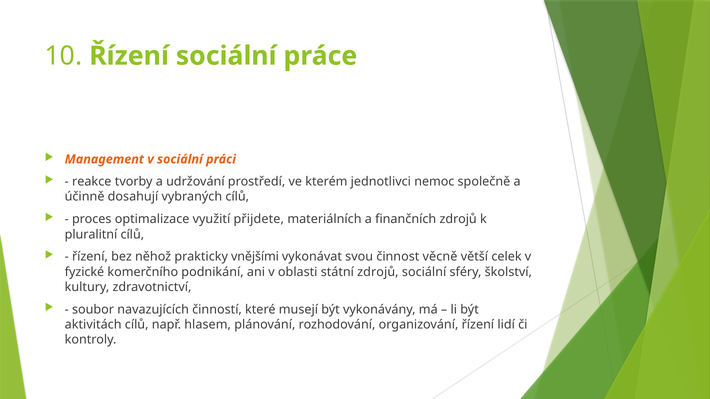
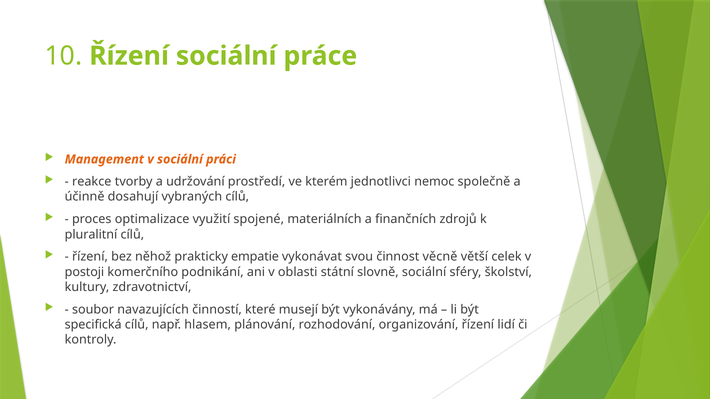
přijdete: přijdete -> spojené
vnějšími: vnějšími -> empatie
fyzické: fyzické -> postoji
státní zdrojů: zdrojů -> slovně
aktivitách: aktivitách -> specifická
